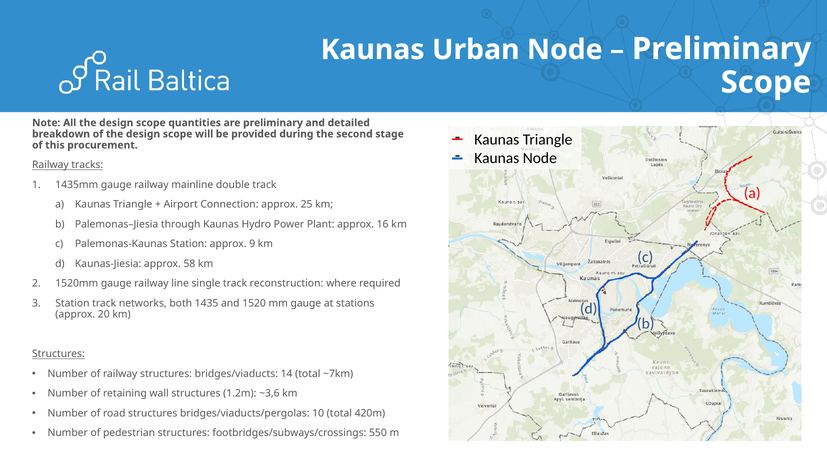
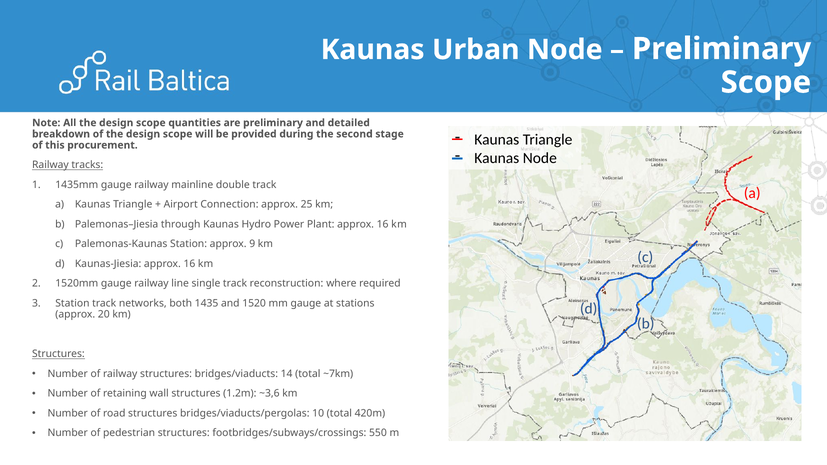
Kaunas-Jiesia approx 58: 58 -> 16
